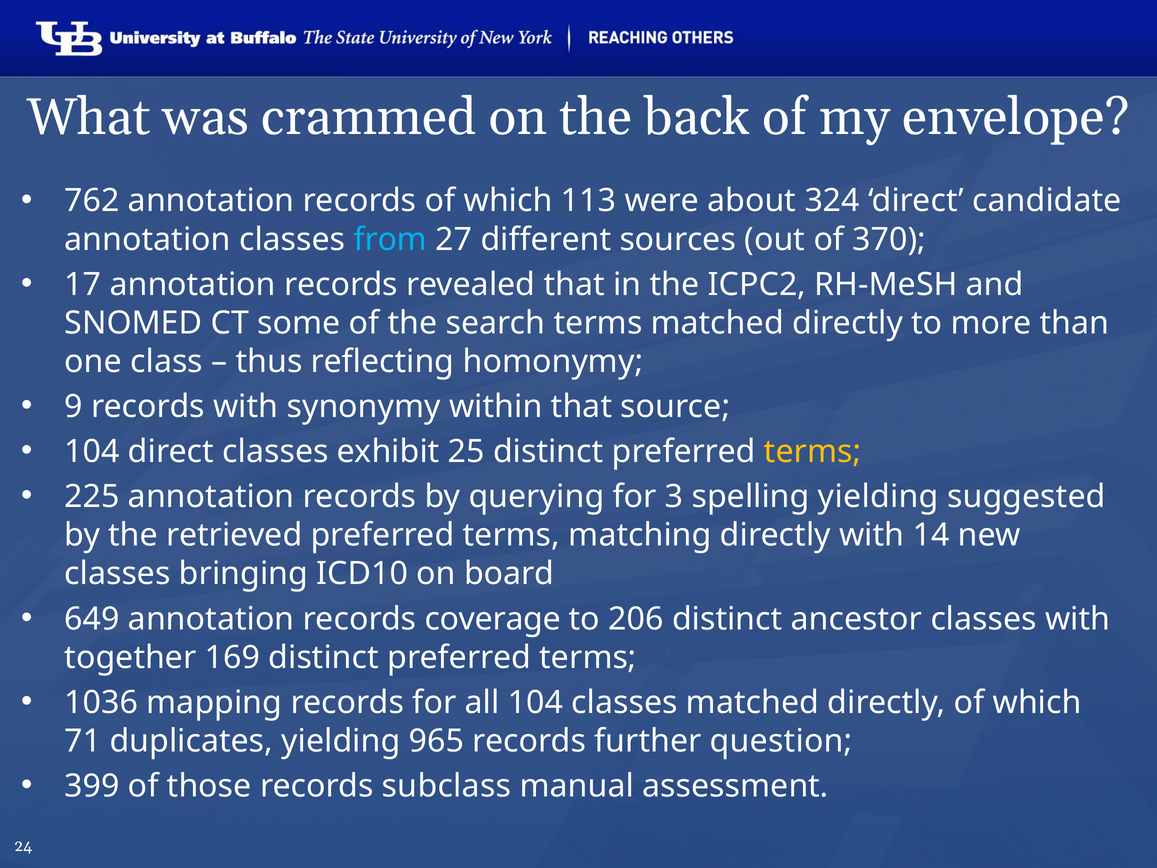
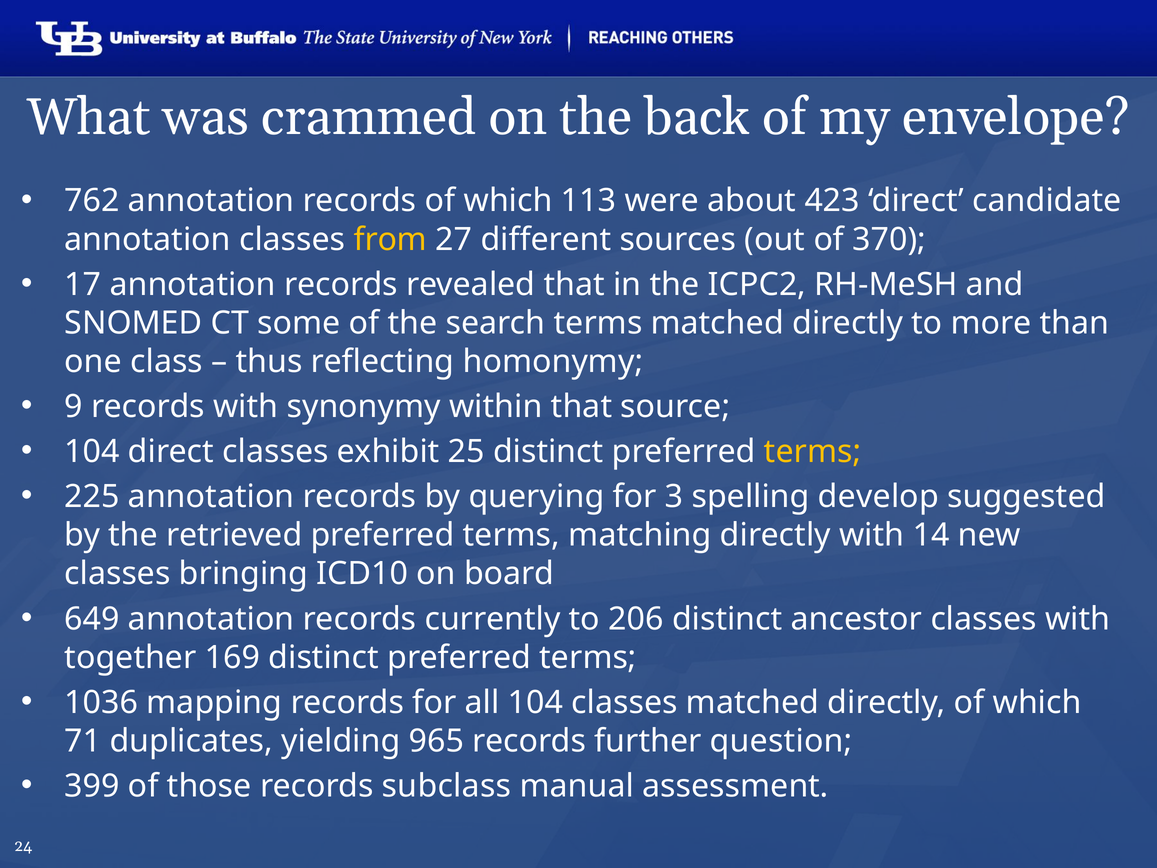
324: 324 -> 423
from colour: light blue -> yellow
spelling yielding: yielding -> develop
coverage: coverage -> currently
